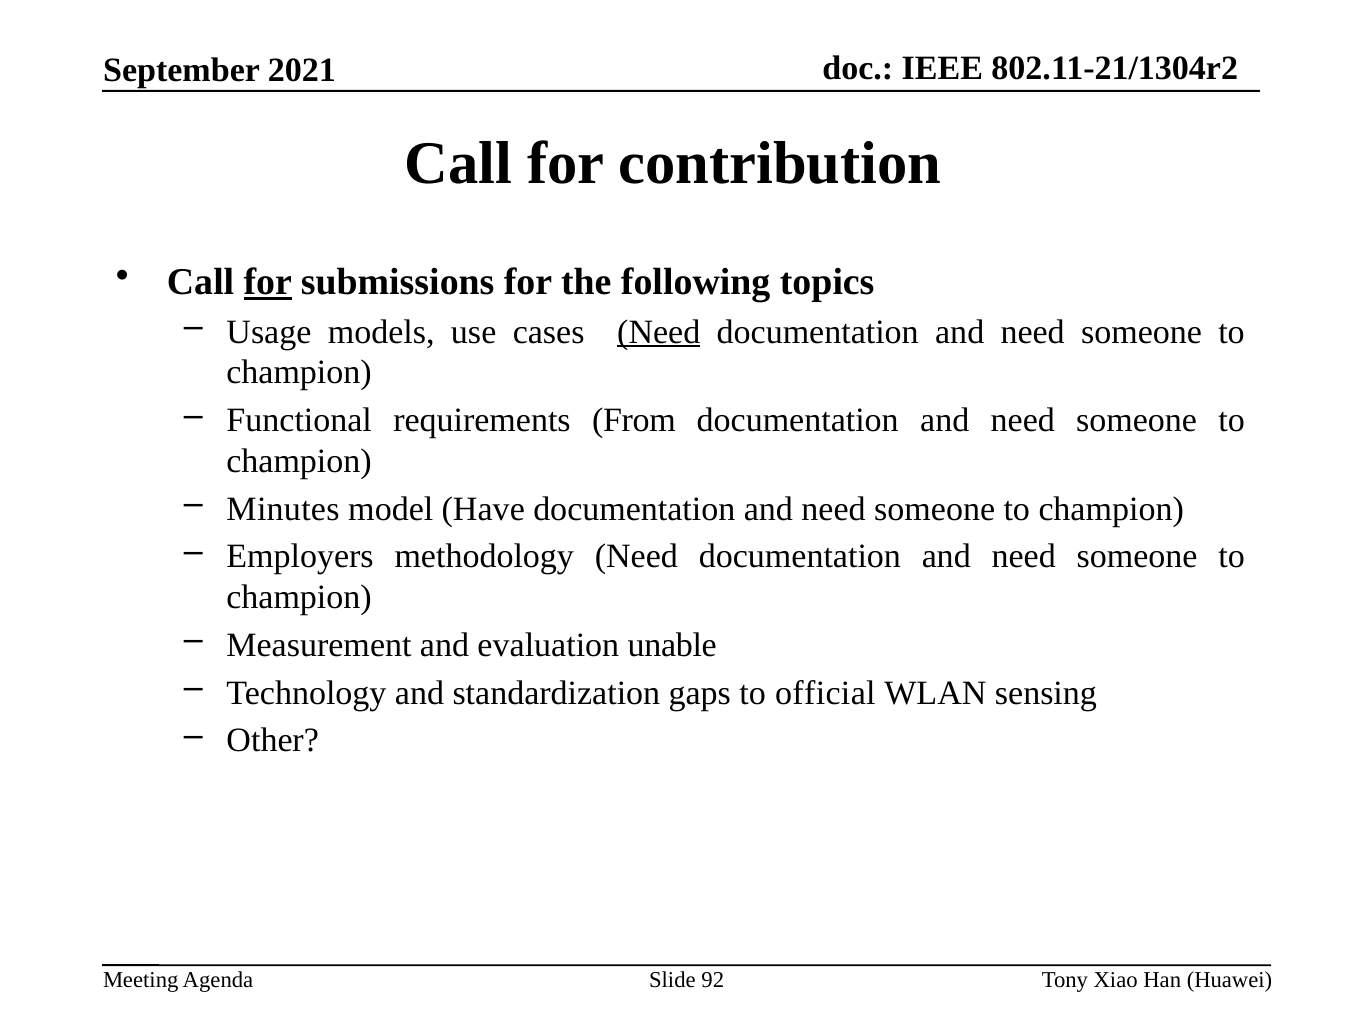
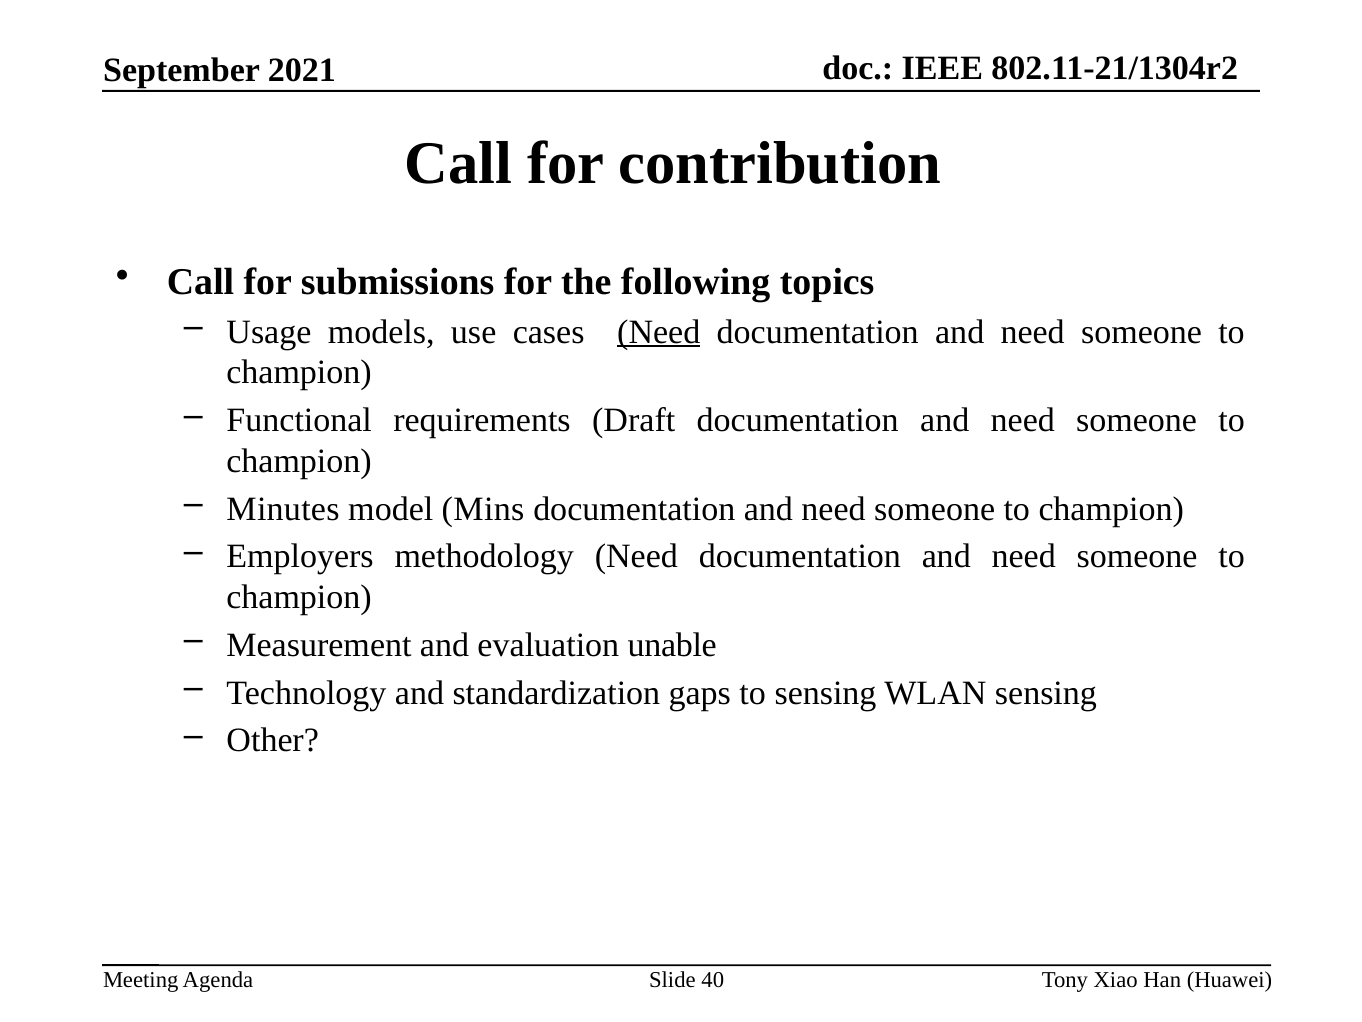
for at (268, 282) underline: present -> none
From: From -> Draft
Have: Have -> Mins
to official: official -> sensing
92: 92 -> 40
